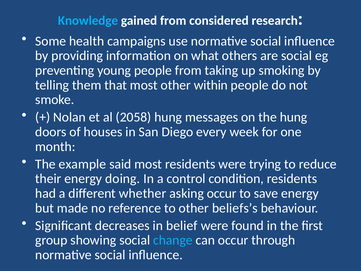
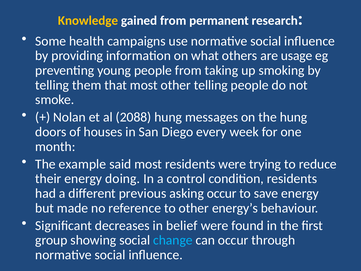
Knowledge colour: light blue -> yellow
considered: considered -> permanent
are social: social -> usage
other within: within -> telling
2058: 2058 -> 2088
whether: whether -> previous
beliefs’s: beliefs’s -> energy’s
